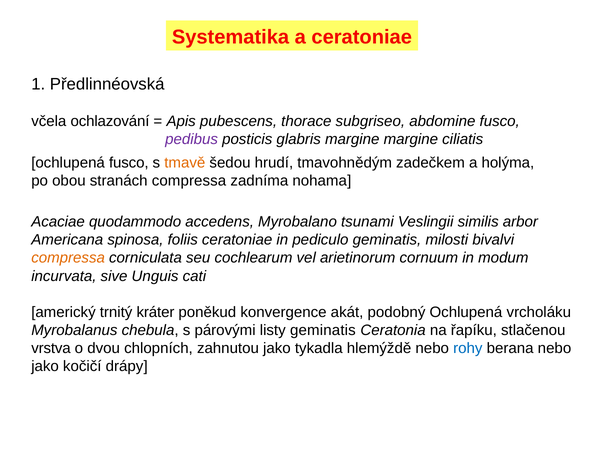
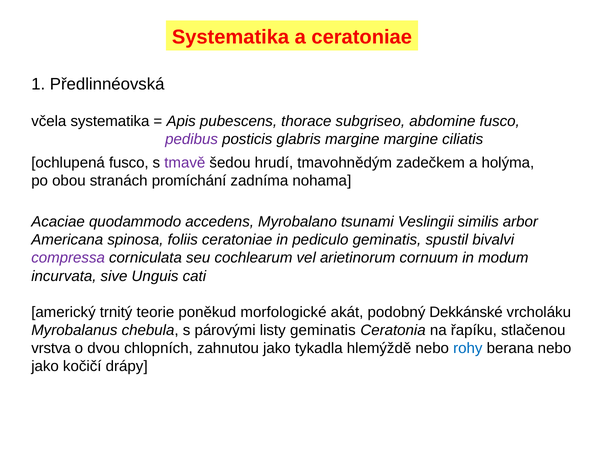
včela ochlazování: ochlazování -> systematika
tmavě colour: orange -> purple
stranách compressa: compressa -> promíchání
milosti: milosti -> spustil
compressa at (68, 258) colour: orange -> purple
kráter: kráter -> teorie
konvergence: konvergence -> morfologické
podobný Ochlupená: Ochlupená -> Dekkánské
